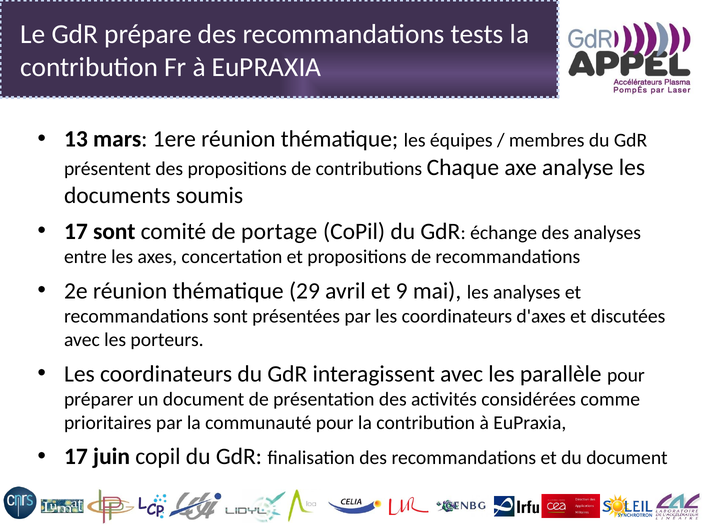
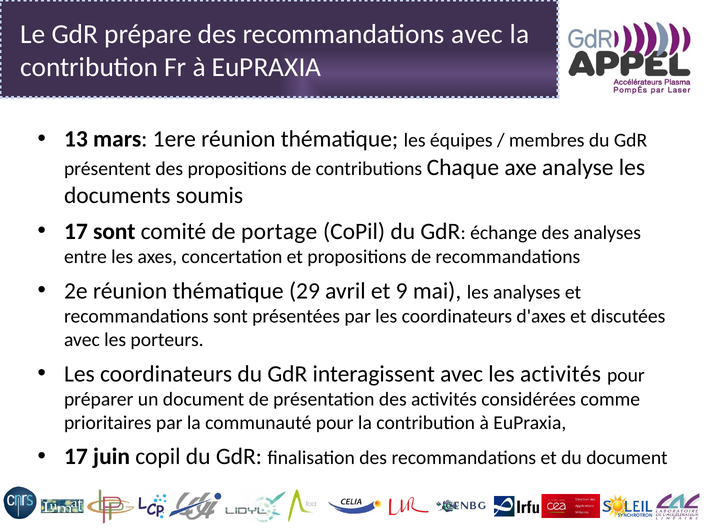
recommandations tests: tests -> avec
les parallèle: parallèle -> activités
